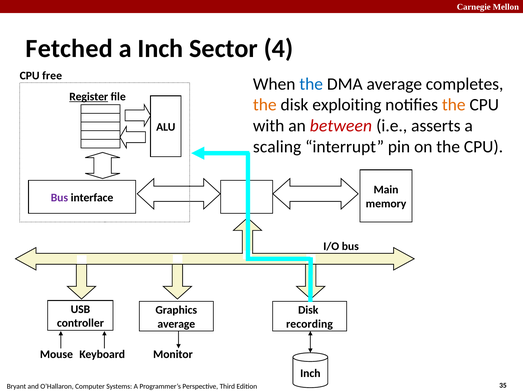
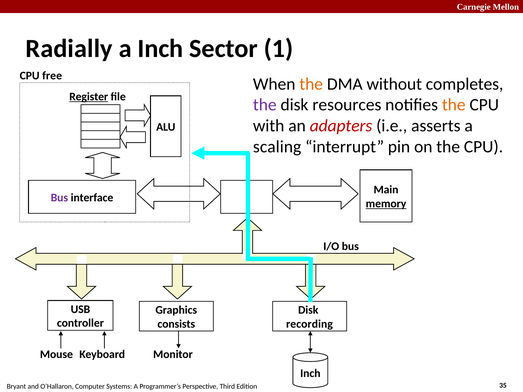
Fetched: Fetched -> Radially
4: 4 -> 1
the at (311, 84) colour: blue -> orange
DMA average: average -> without
the at (265, 105) colour: orange -> purple
exploiting: exploiting -> resources
between: between -> adapters
memory underline: none -> present
average at (176, 324): average -> consists
